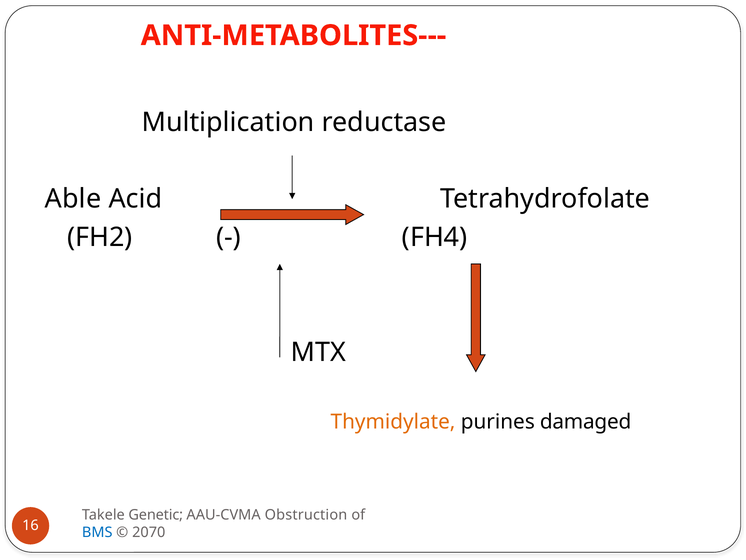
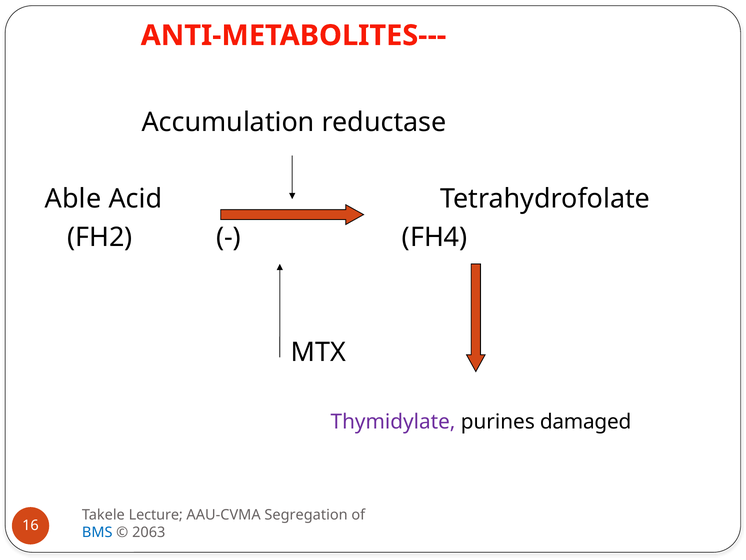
Multiplication: Multiplication -> Accumulation
Thymidylate colour: orange -> purple
Genetic: Genetic -> Lecture
Obstruction: Obstruction -> Segregation
2070: 2070 -> 2063
